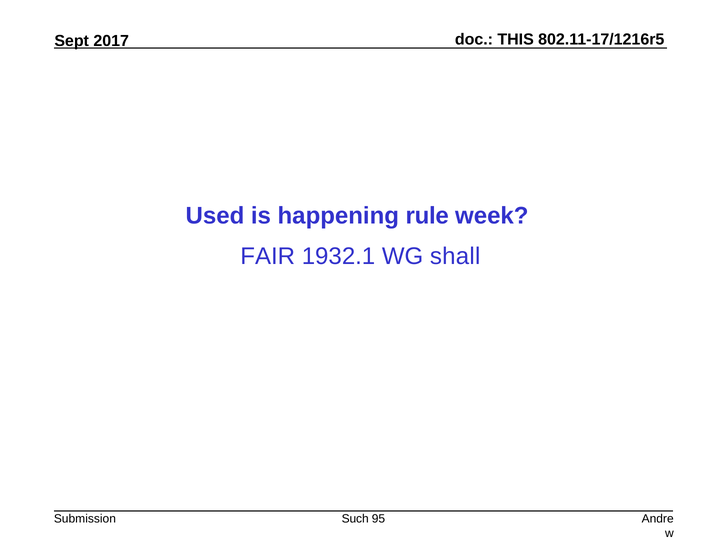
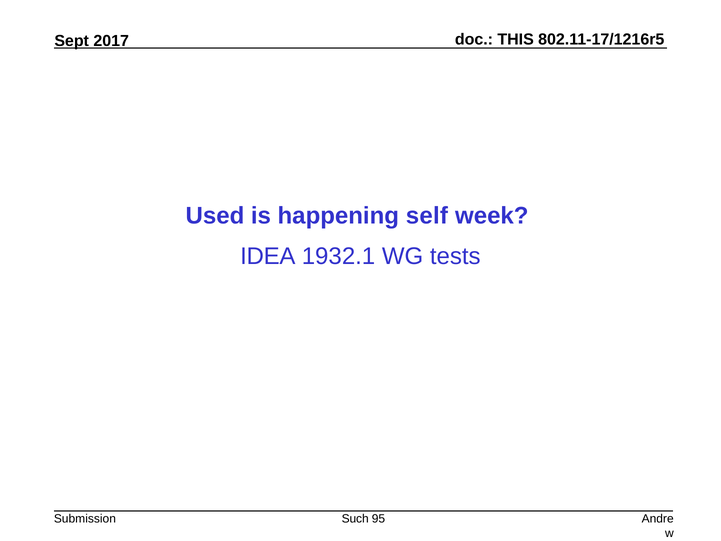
rule: rule -> self
FAIR: FAIR -> IDEA
shall: shall -> tests
